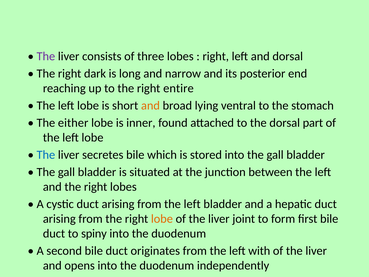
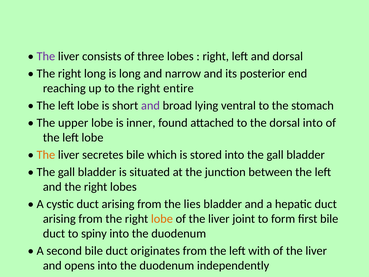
right dark: dark -> long
and at (150, 105) colour: orange -> purple
either: either -> upper
dorsal part: part -> into
The at (46, 155) colour: blue -> orange
arising from the left: left -> lies
